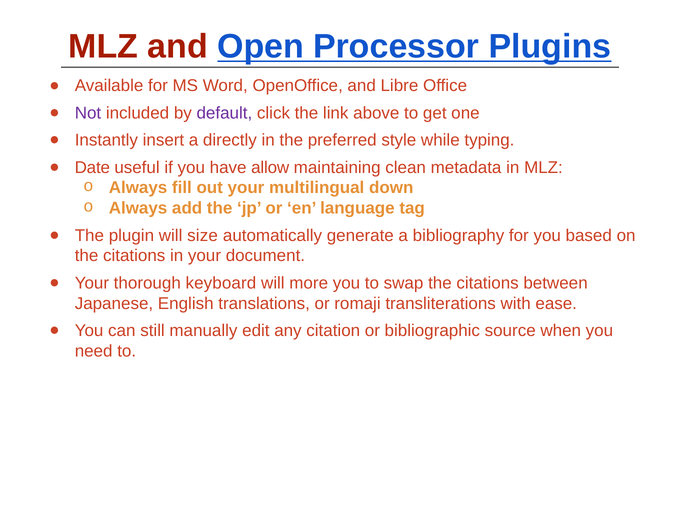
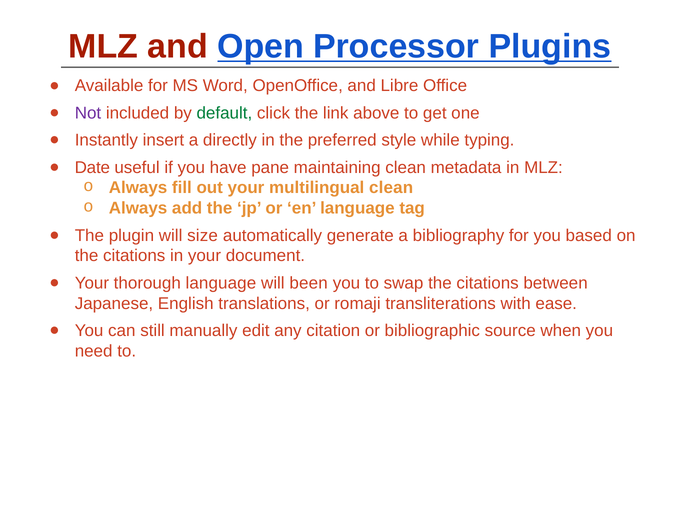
default colour: purple -> green
allow: allow -> pane
multilingual down: down -> clean
thorough keyboard: keyboard -> language
more: more -> been
